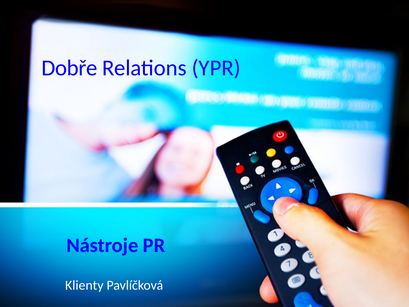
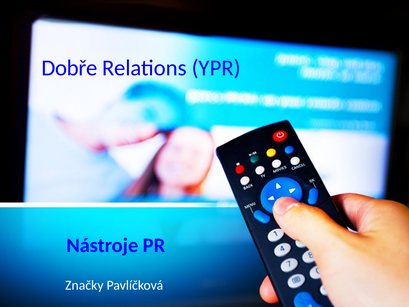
Klienty: Klienty -> Značky
